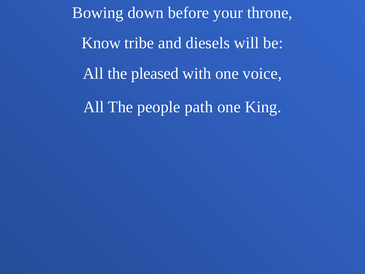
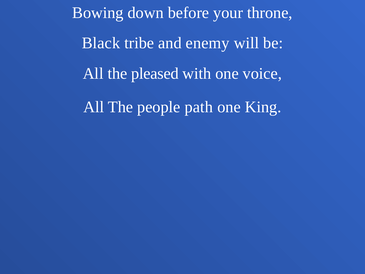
Know: Know -> Black
diesels: diesels -> enemy
